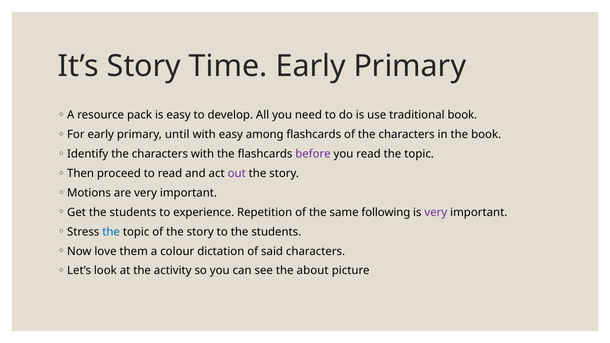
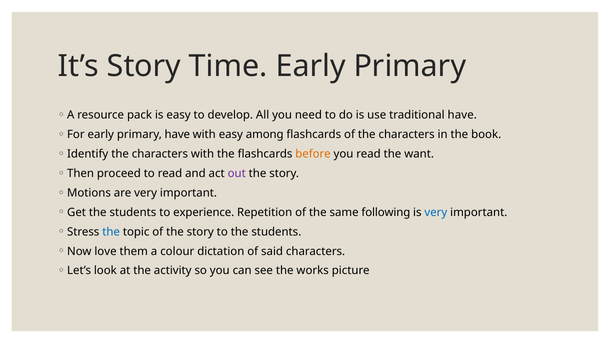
traditional book: book -> have
primary until: until -> have
before colour: purple -> orange
read the topic: topic -> want
very at (436, 212) colour: purple -> blue
about: about -> works
